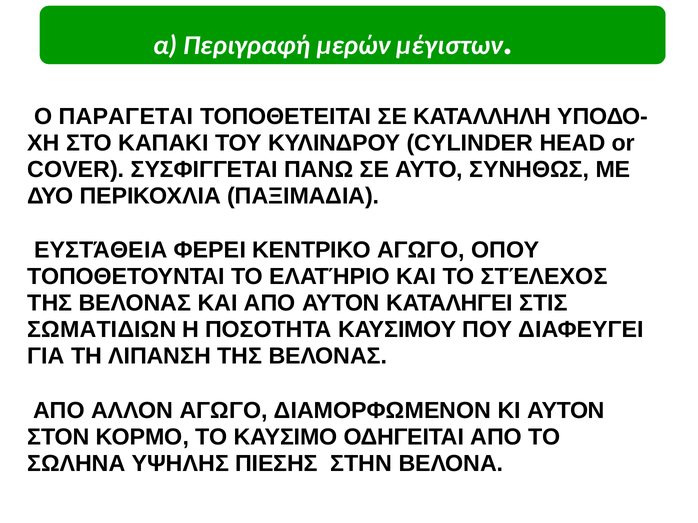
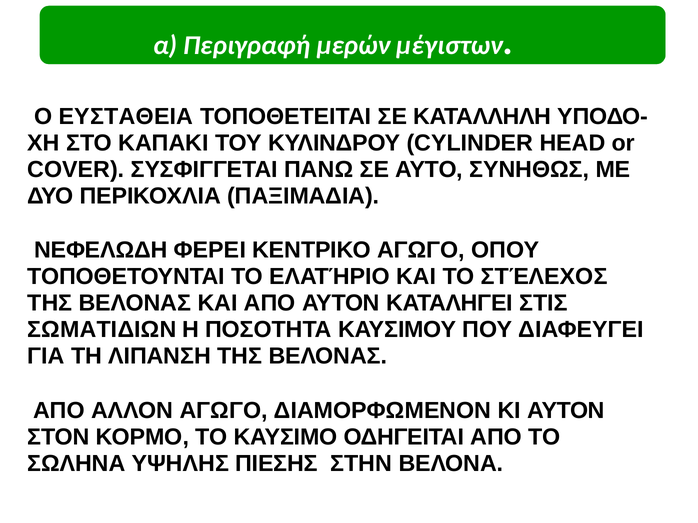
ΠΑΡΑΓΕΤΑΙ: ΠΑΡΑΓΕΤΑΙ -> ΕΥΣΤΑΘΕΙΑ
ΕΥΣΤΆΘΕΙΑ: ΕΥΣΤΆΘΕΙΑ -> ΝΕΦΕΛΩΔΗ
